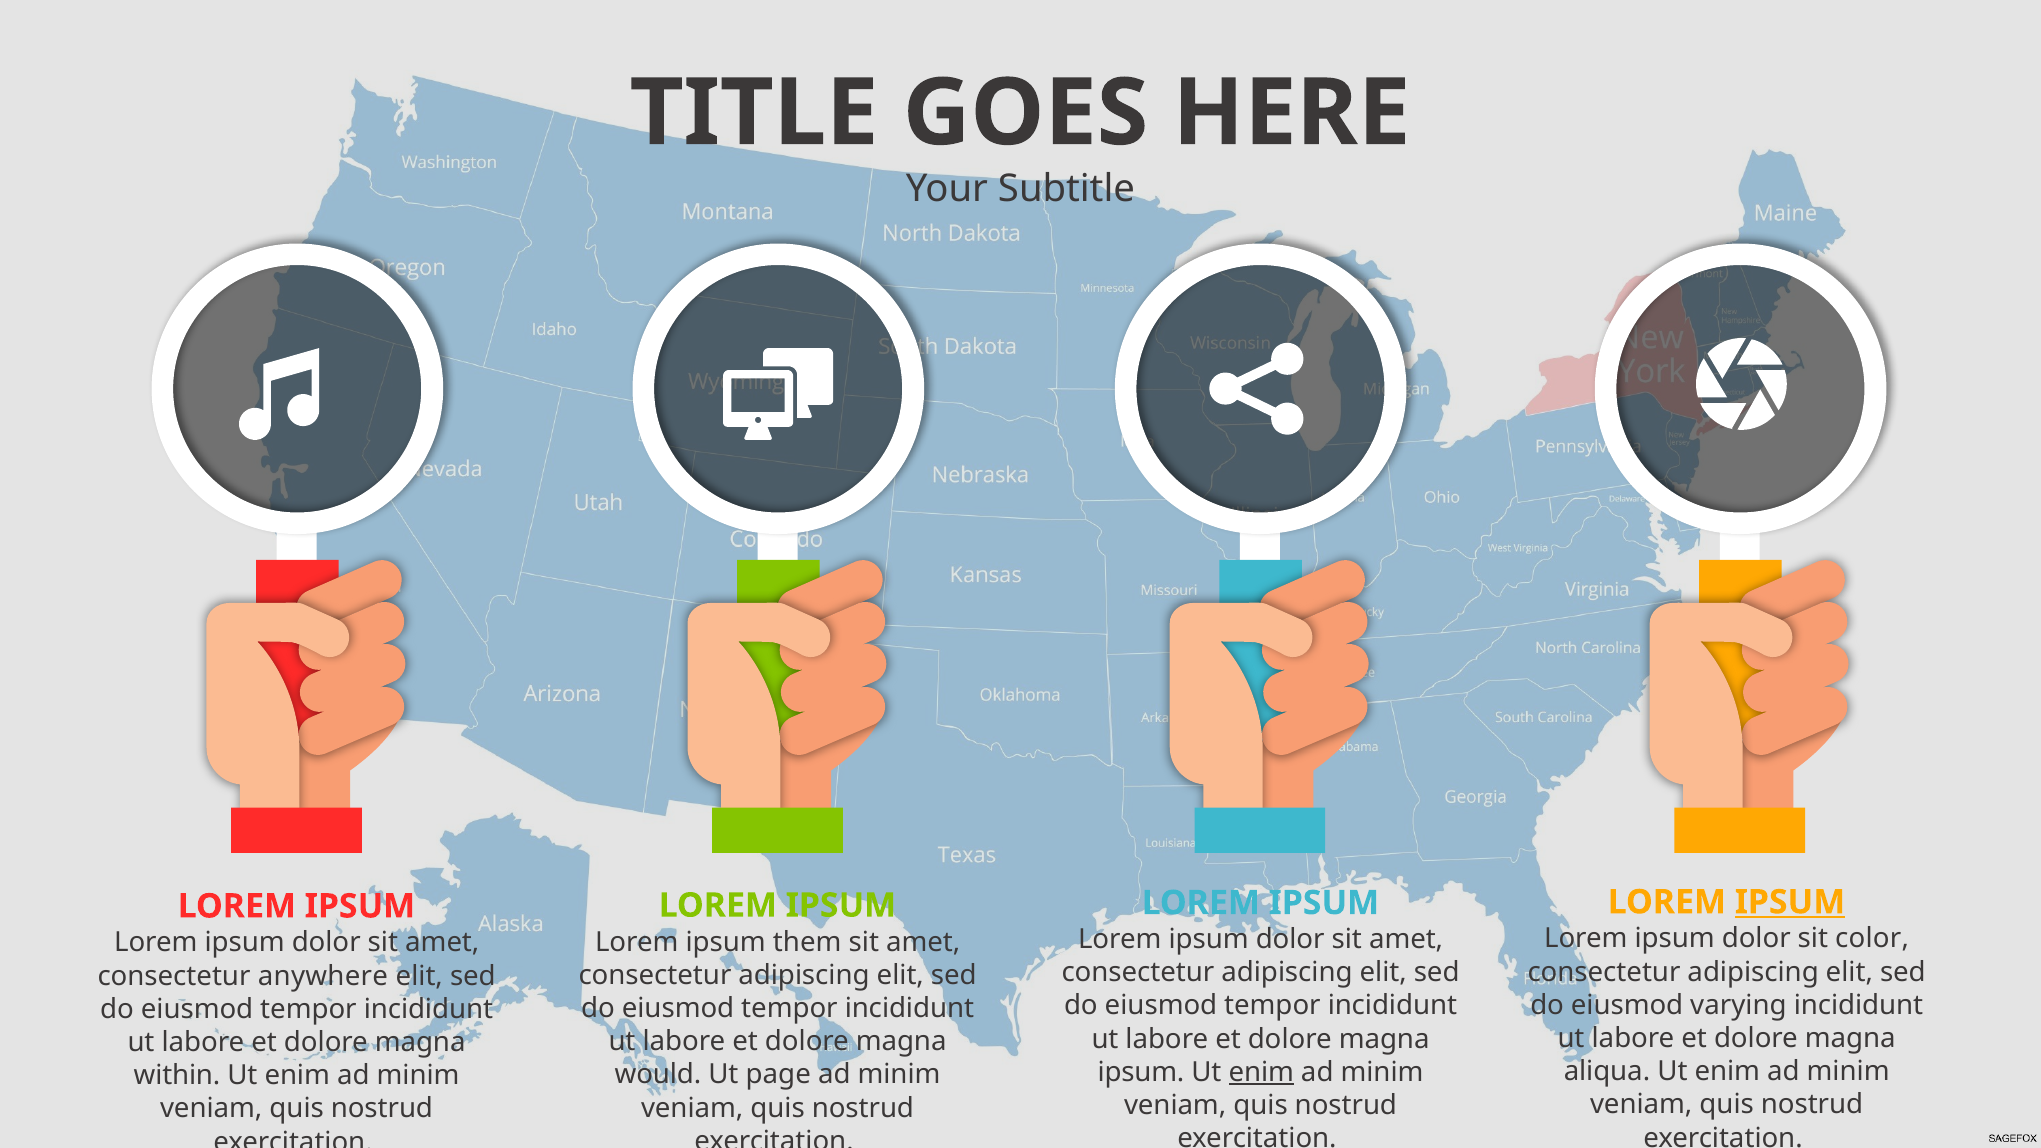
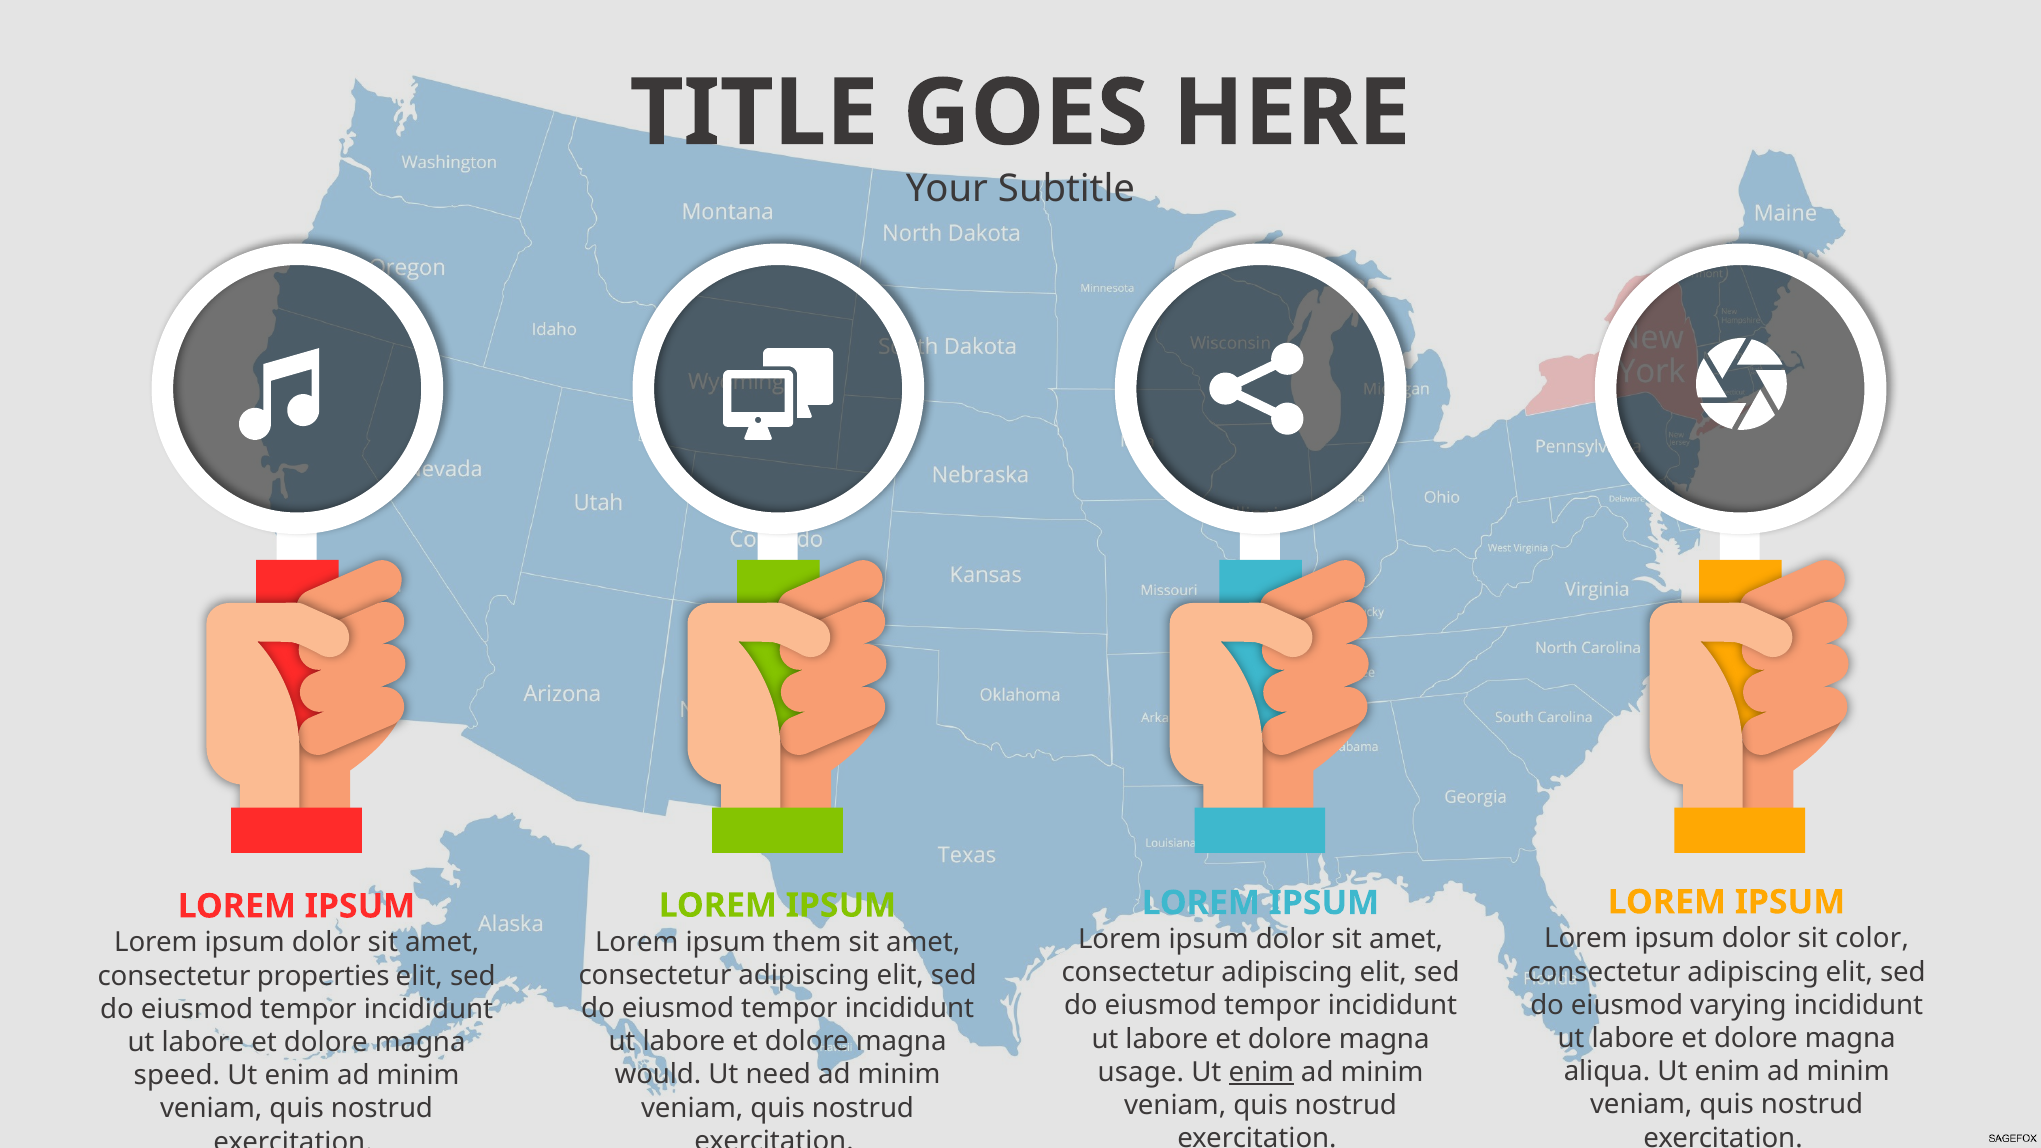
IPSUM at (1790, 902) underline: present -> none
anywhere: anywhere -> properties
ipsum at (1141, 1072): ipsum -> usage
page: page -> need
within: within -> speed
